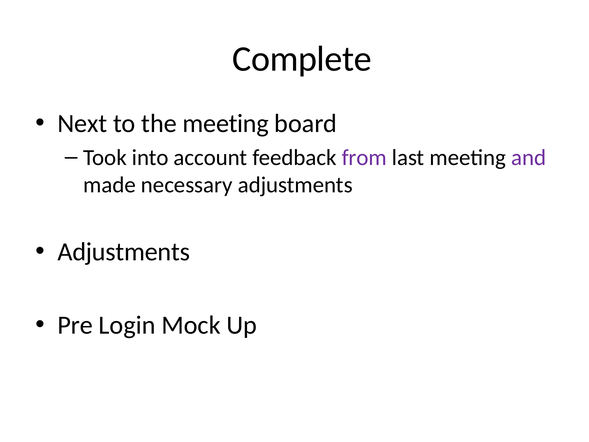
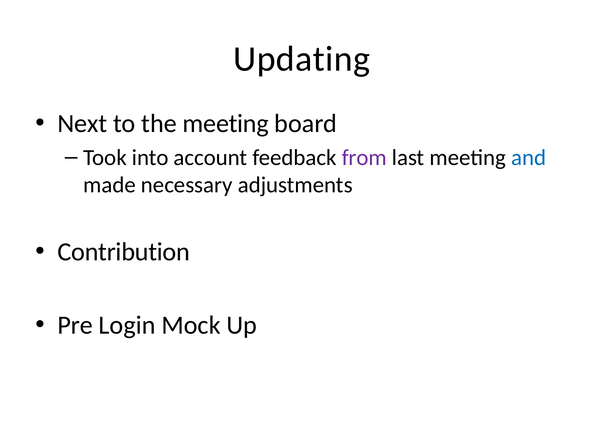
Complete: Complete -> Updating
and colour: purple -> blue
Adjustments at (124, 252): Adjustments -> Contribution
